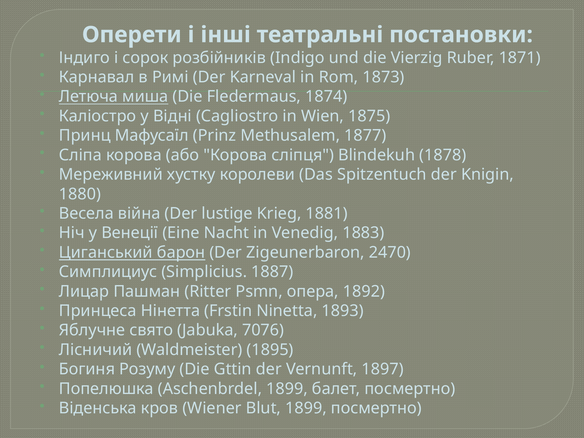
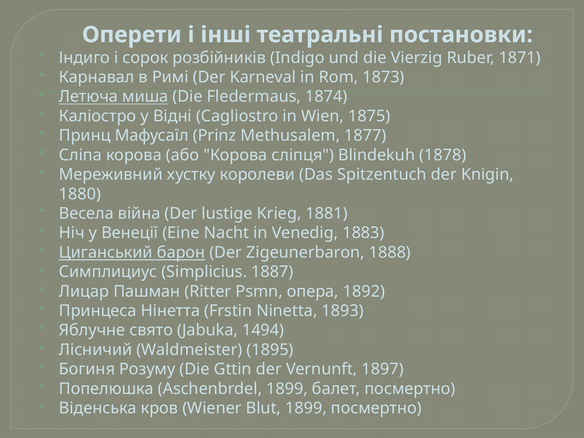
2470: 2470 -> 1888
7076: 7076 -> 1494
